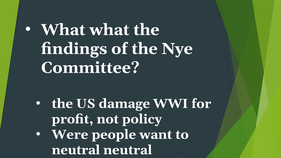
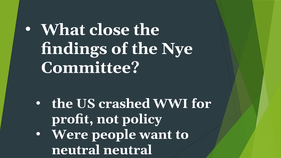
What what: what -> close
damage: damage -> crashed
